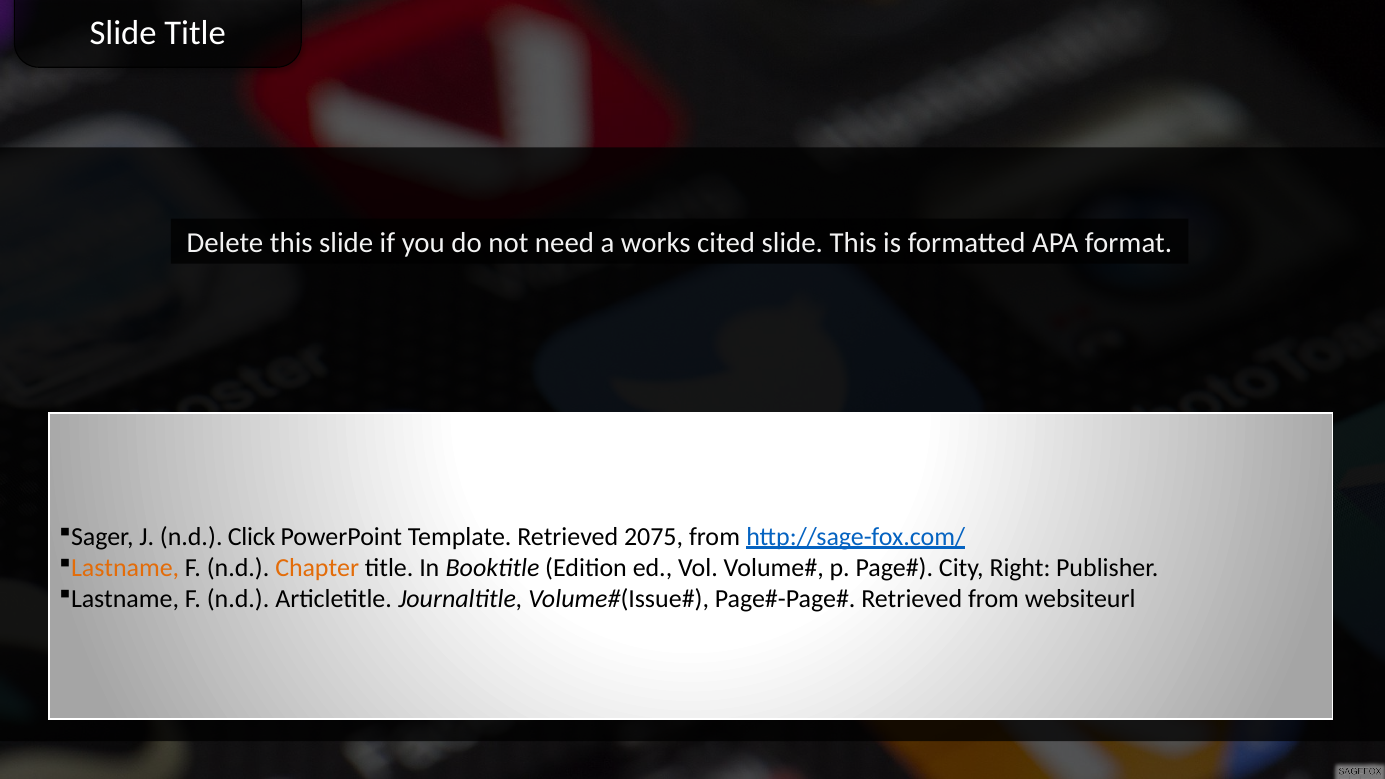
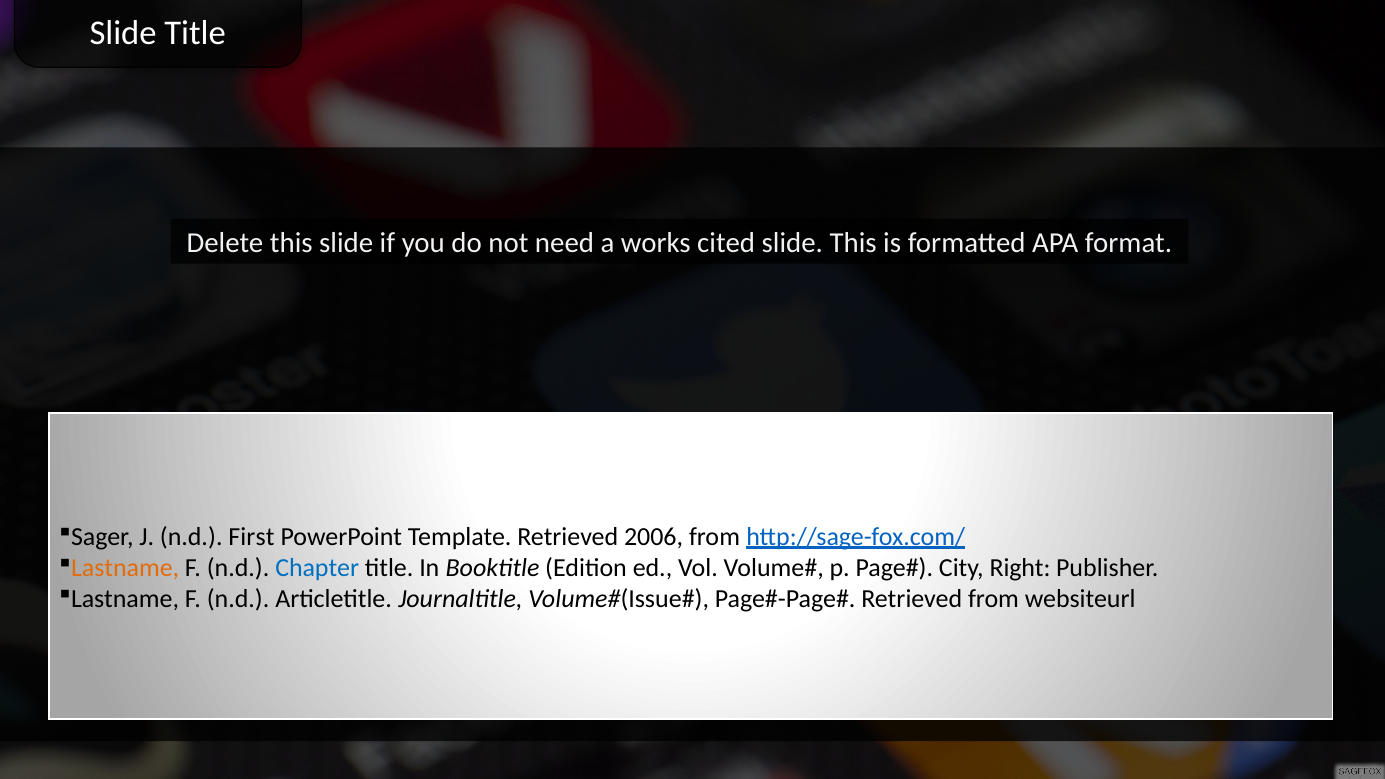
Click: Click -> First
2075: 2075 -> 2006
Chapter colour: orange -> blue
